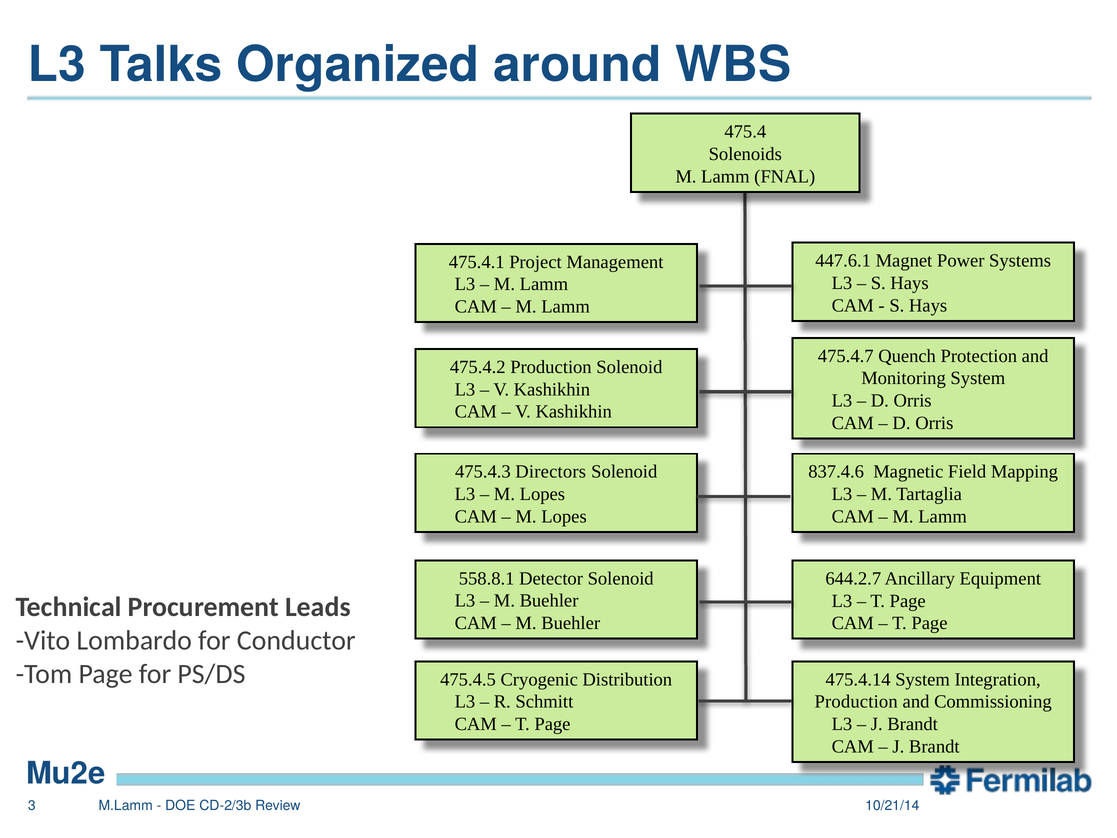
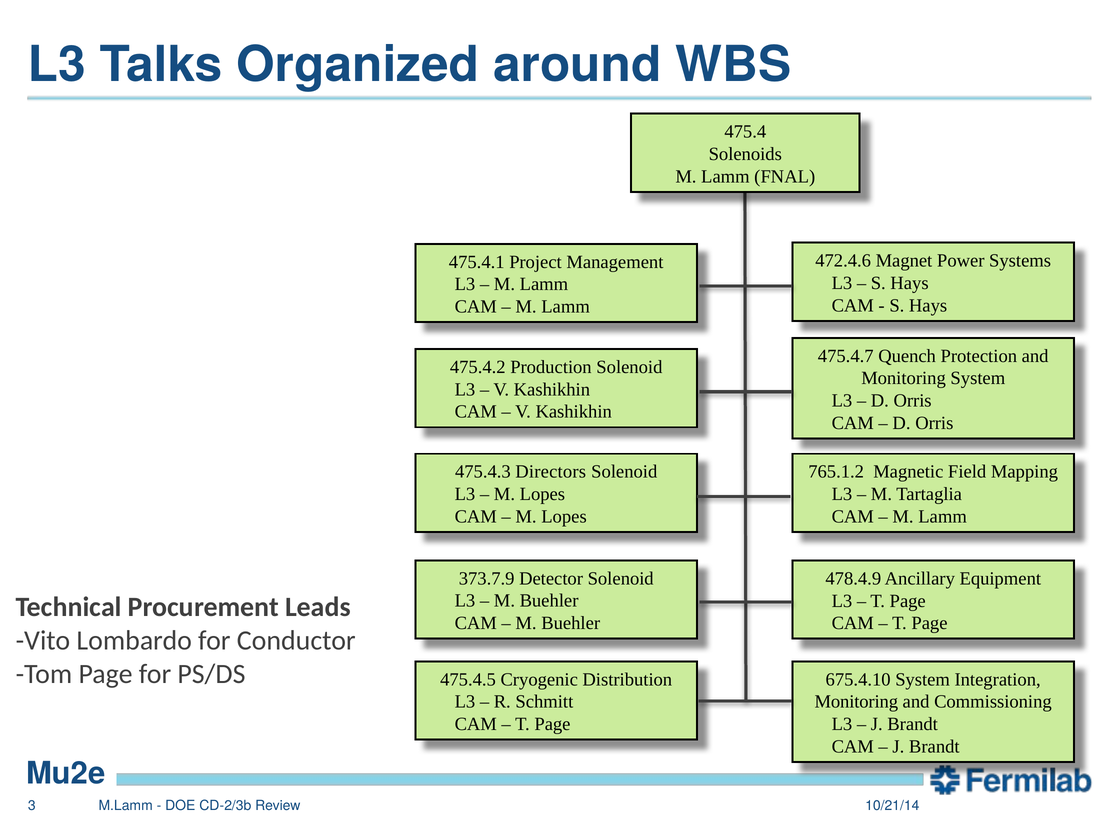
447.6.1: 447.6.1 -> 472.4.6
837.4.6: 837.4.6 -> 765.1.2
558.8.1: 558.8.1 -> 373.7.9
644.2.7: 644.2.7 -> 478.4.9
475.4.14: 475.4.14 -> 675.4.10
Production at (856, 702): Production -> Monitoring
